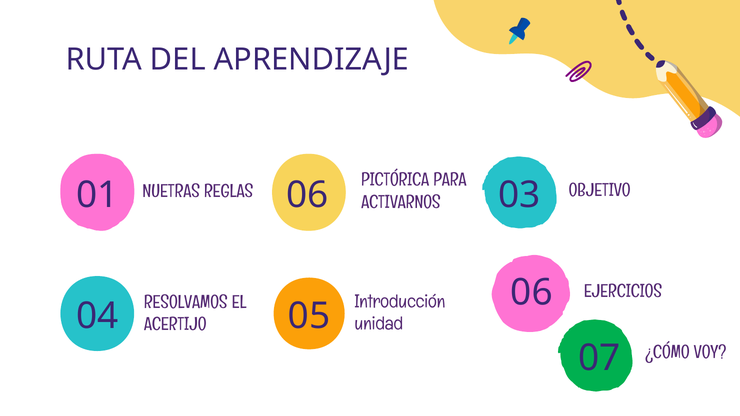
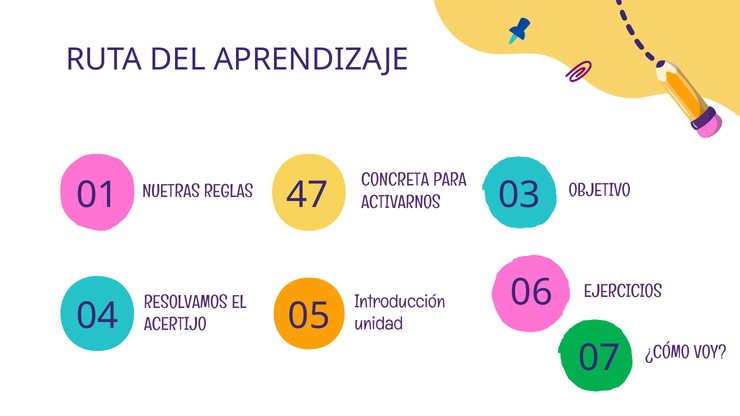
PICTÓRICA: PICTÓRICA -> CONCRETA
01 06: 06 -> 47
